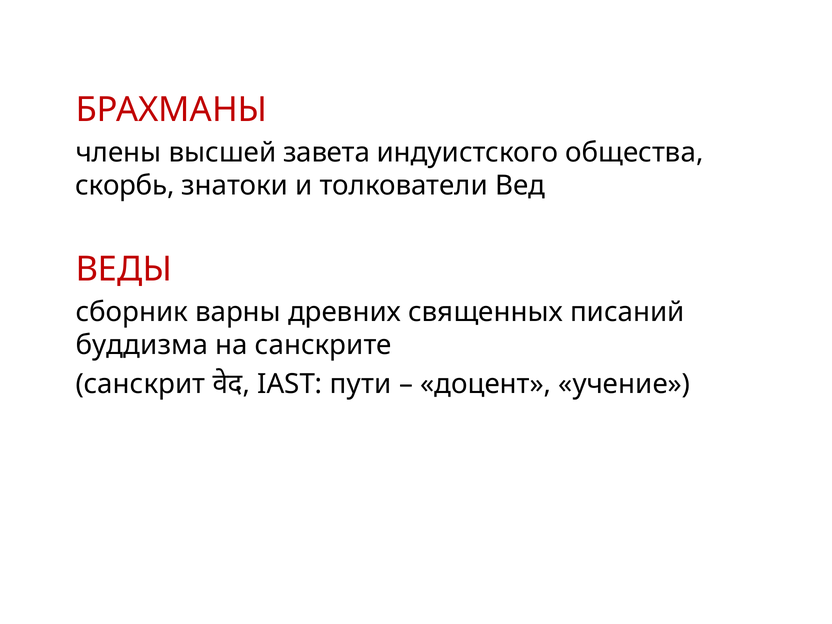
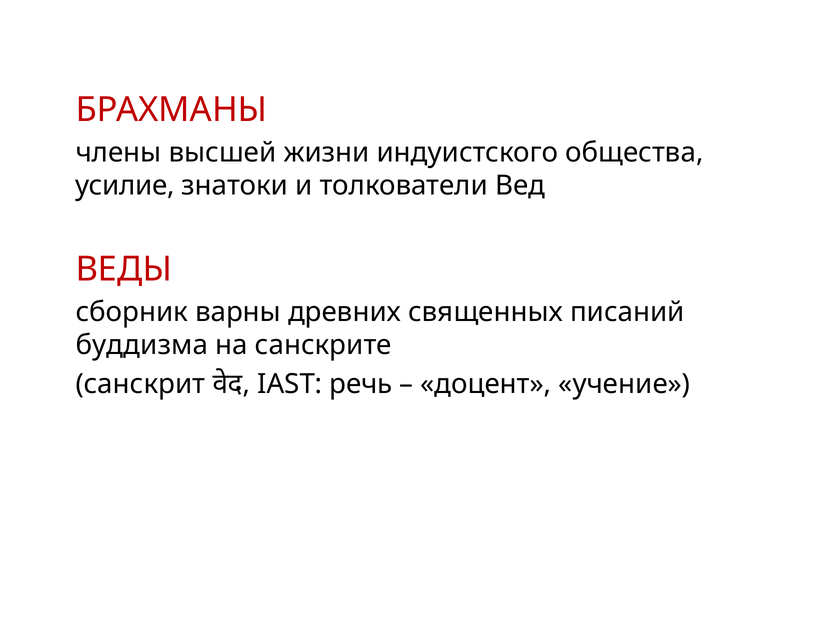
завета: завета -> жизни
скорбь: скорбь -> усилие
пути: пути -> речь
